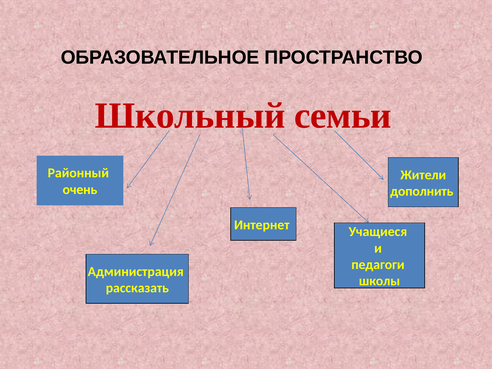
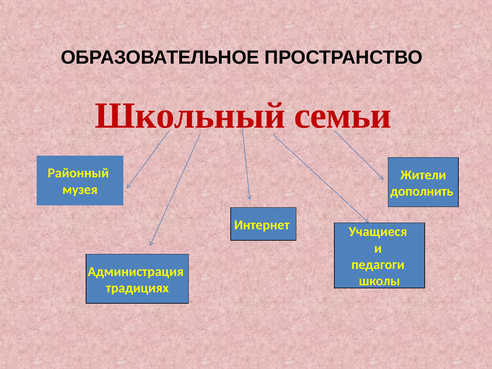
очень: очень -> музея
рассказать: рассказать -> традициях
